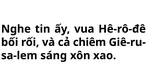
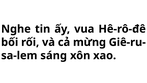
chiêm: chiêm -> mừng
